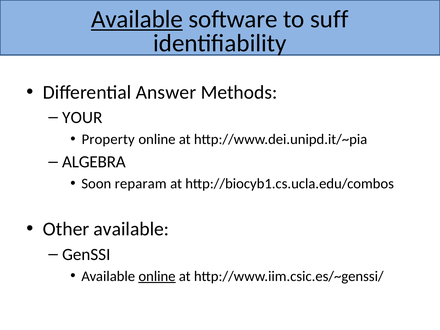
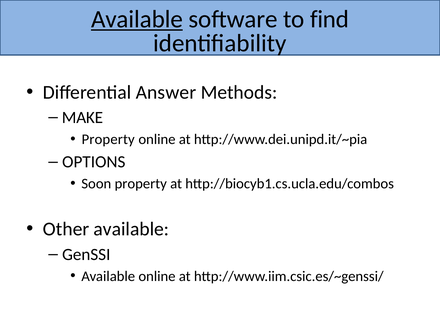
suff: suff -> find
YOUR: YOUR -> MAKE
ALGEBRA: ALGEBRA -> OPTIONS
Soon reparam: reparam -> property
online at (157, 276) underline: present -> none
